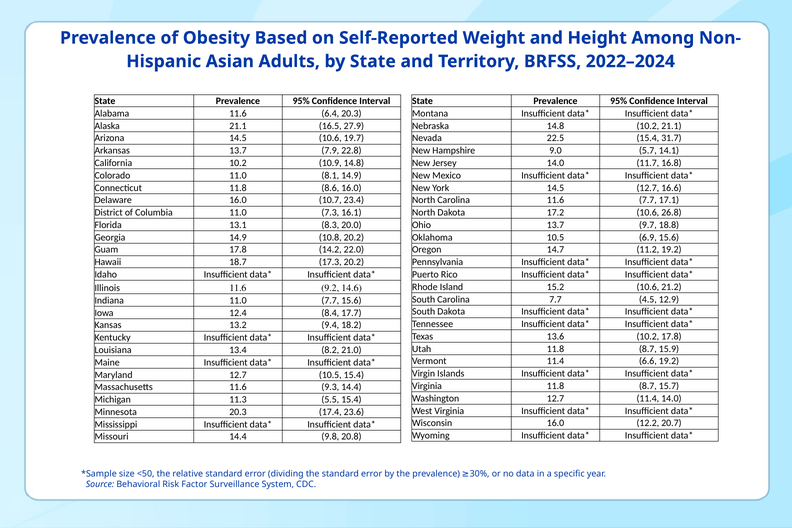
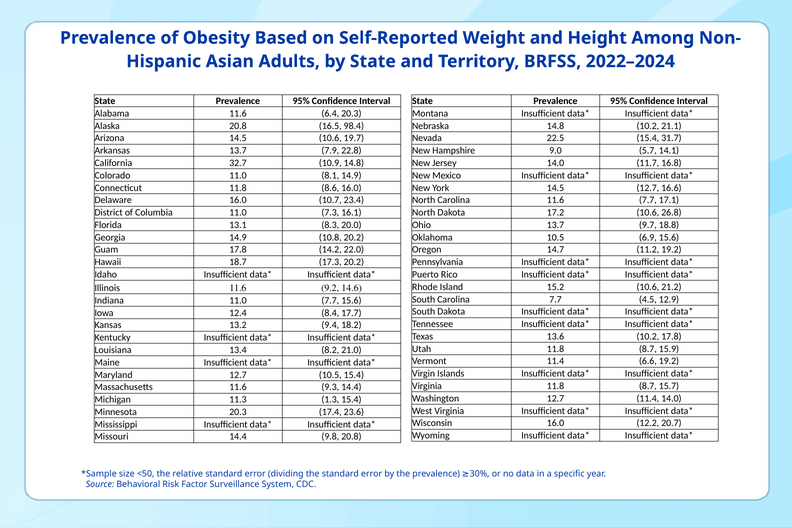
Alaska 21.1: 21.1 -> 20.8
27.9: 27.9 -> 98.4
California 10.2: 10.2 -> 32.7
5.5: 5.5 -> 1.3
